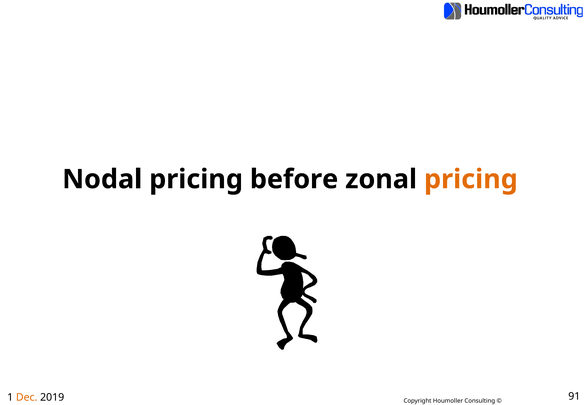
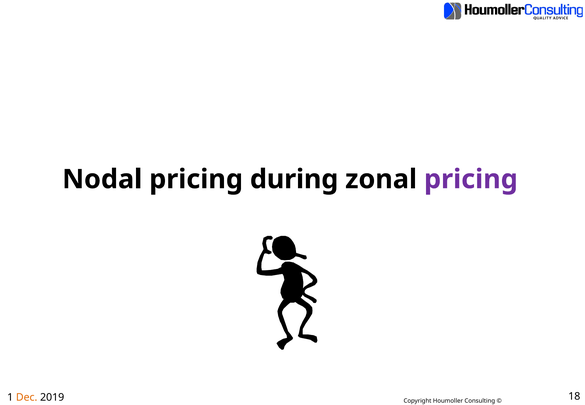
before: before -> during
pricing at (471, 179) colour: orange -> purple
91: 91 -> 18
